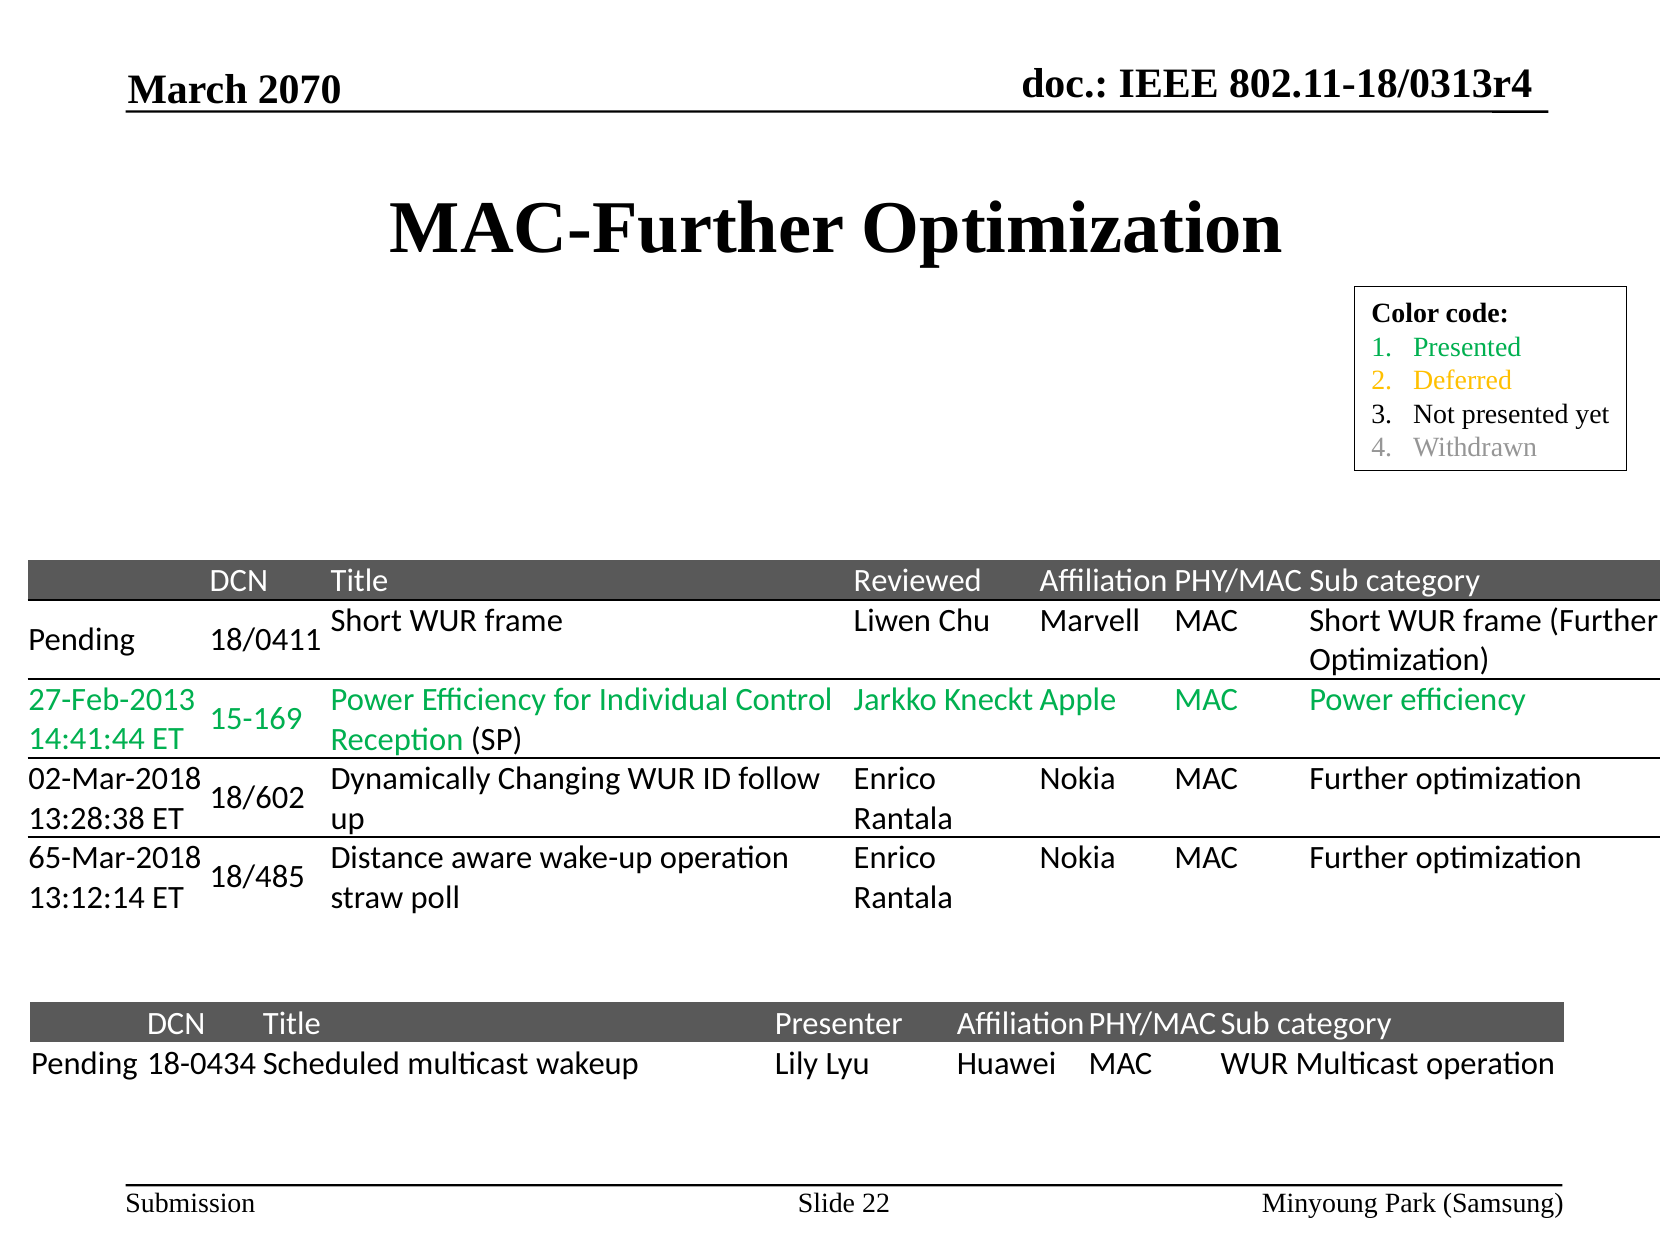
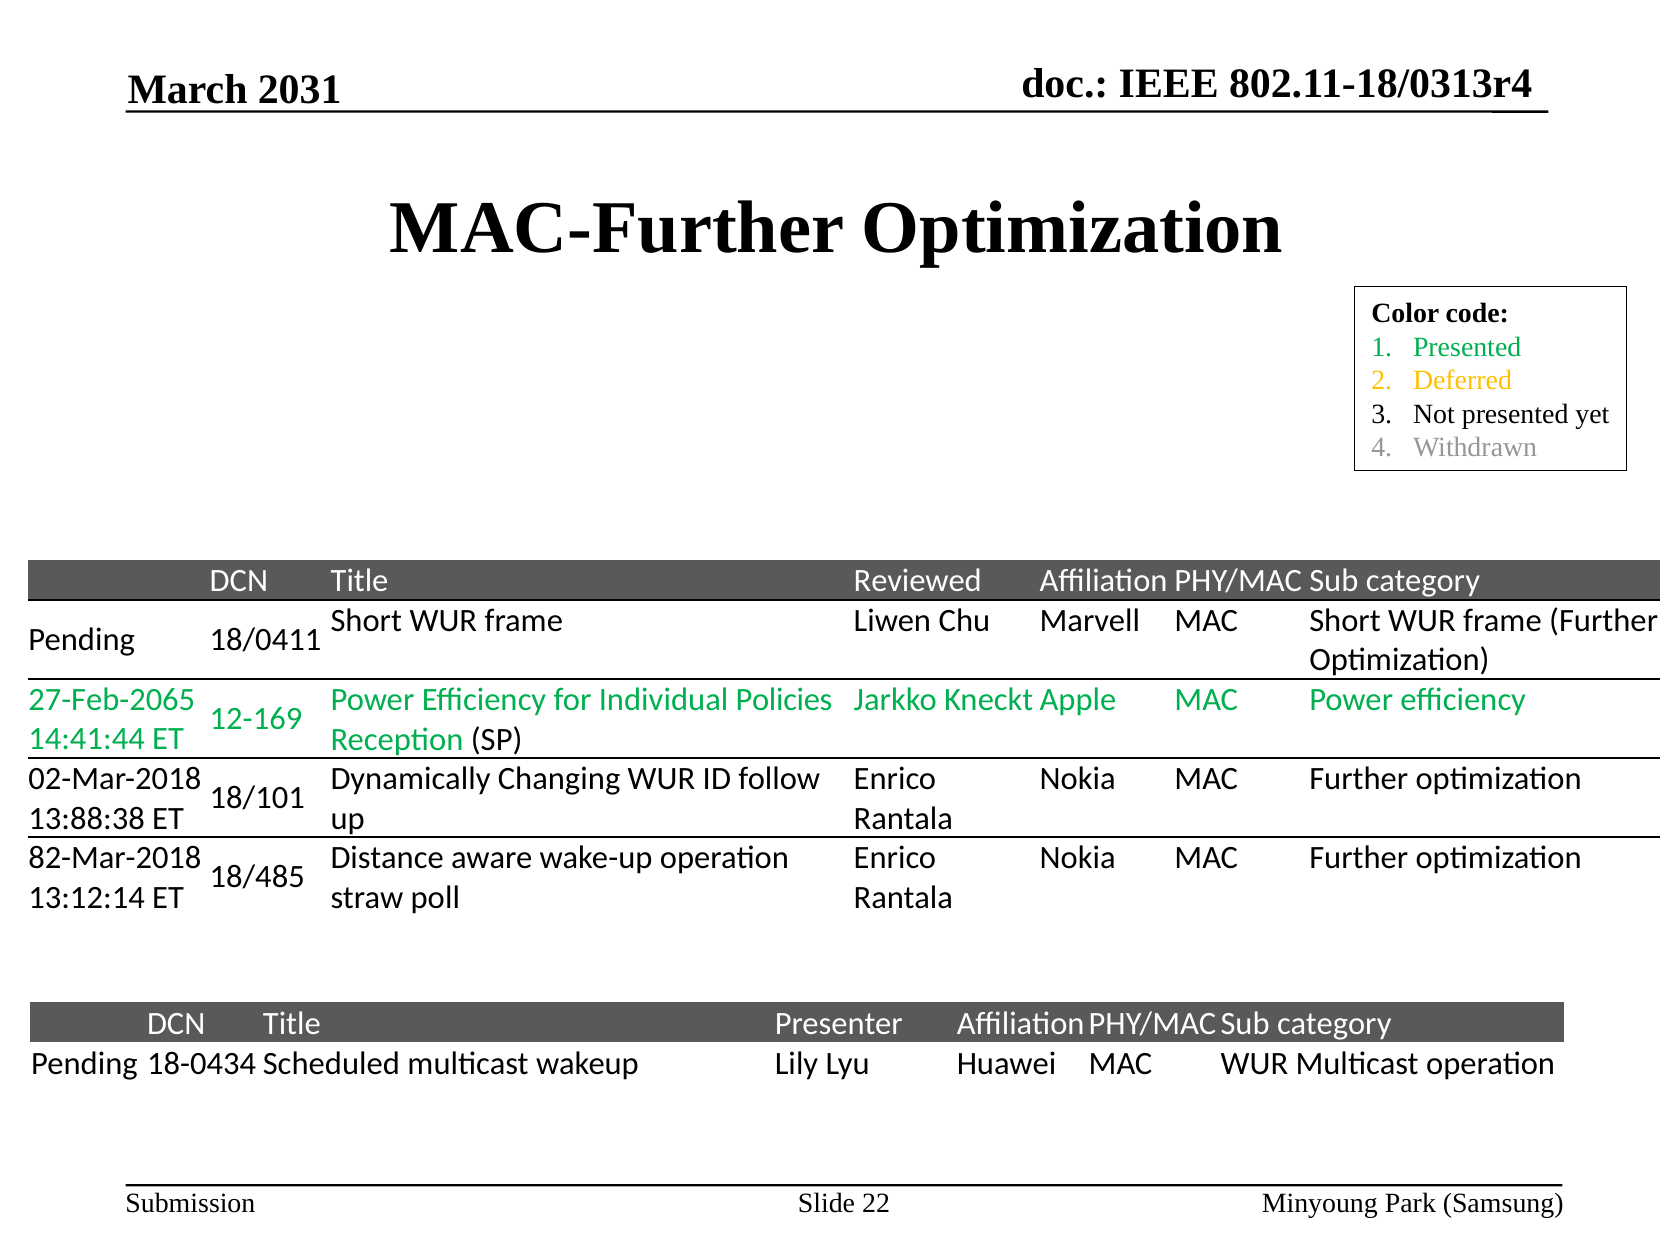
2070: 2070 -> 2031
27-Feb-2013: 27-Feb-2013 -> 27-Feb-2065
Control: Control -> Policies
15-169: 15-169 -> 12-169
18/602: 18/602 -> 18/101
13:28:38: 13:28:38 -> 13:88:38
65-Mar-2018: 65-Mar-2018 -> 82-Mar-2018
